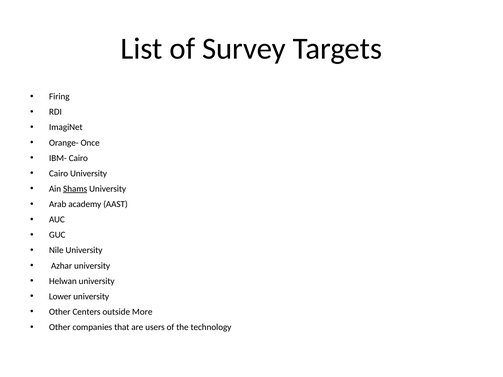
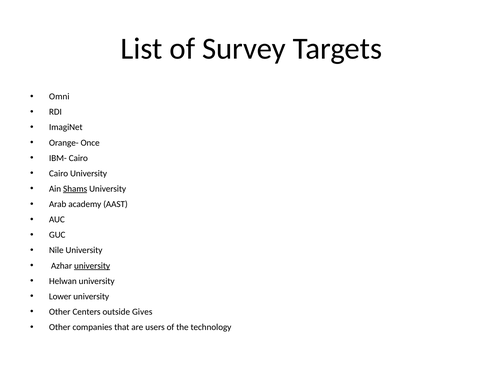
Firing: Firing -> Omni
university at (92, 266) underline: none -> present
More: More -> Gives
